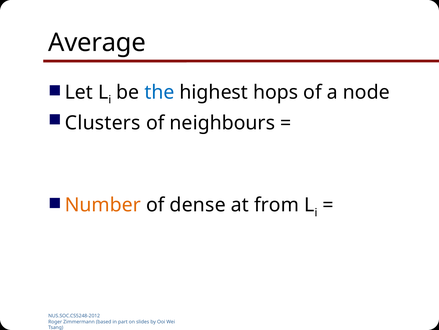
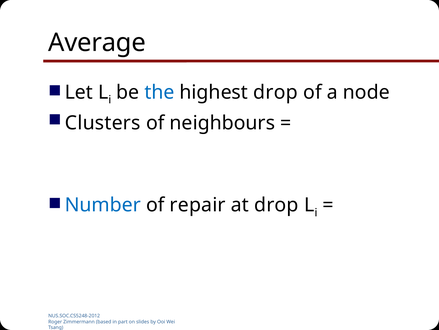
highest hops: hops -> drop
Number colour: orange -> blue
dense: dense -> repair
at from: from -> drop
